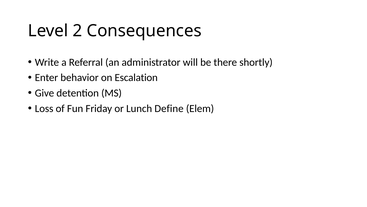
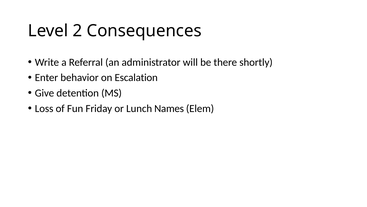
Define: Define -> Names
